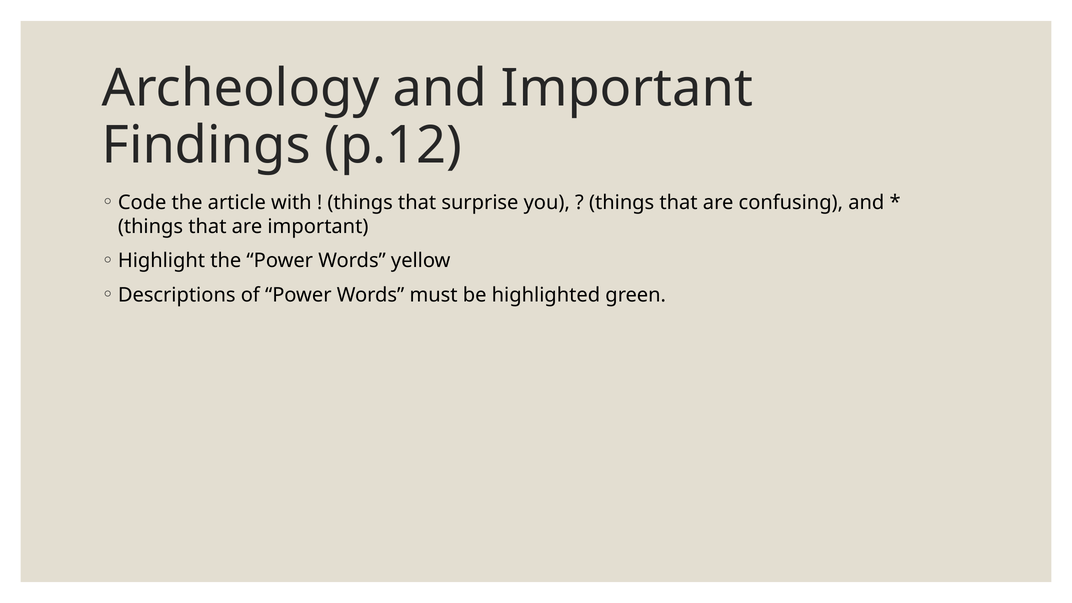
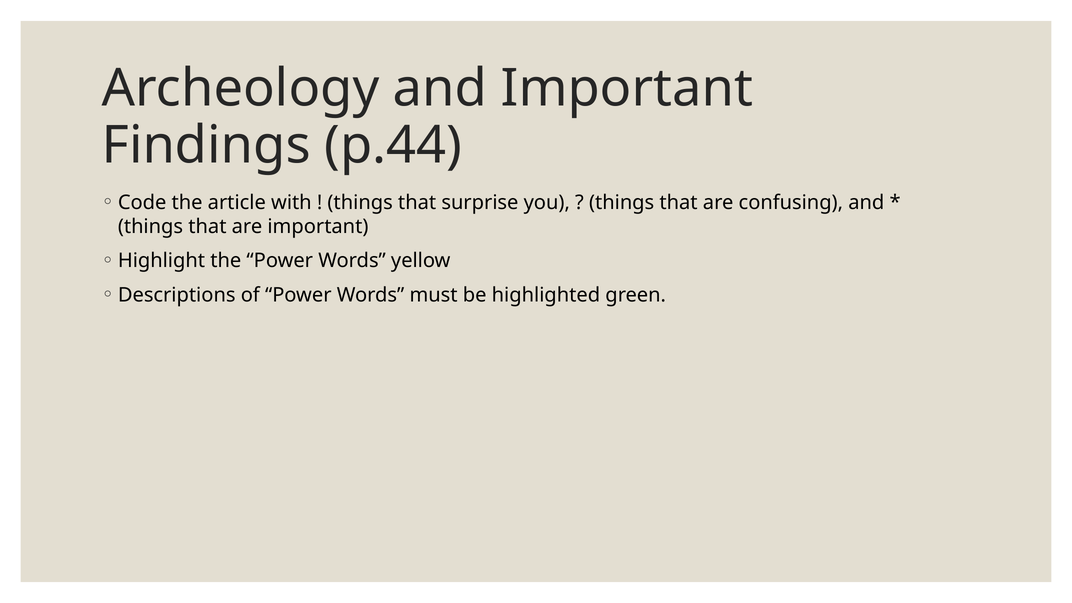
p.12: p.12 -> p.44
